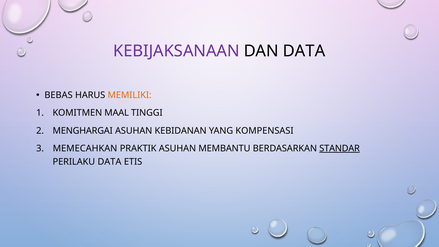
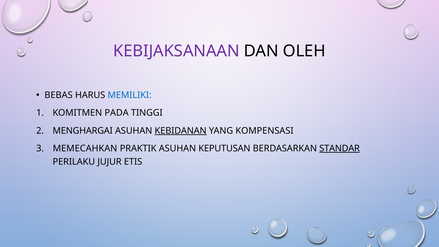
DAN DATA: DATA -> OLEH
MEMILIKI colour: orange -> blue
MAAL: MAAL -> PADA
KEBIDANAN underline: none -> present
MEMBANTU: MEMBANTU -> KEPUTUSAN
PERILAKU DATA: DATA -> JUJUR
